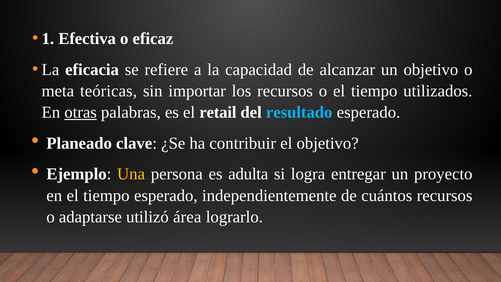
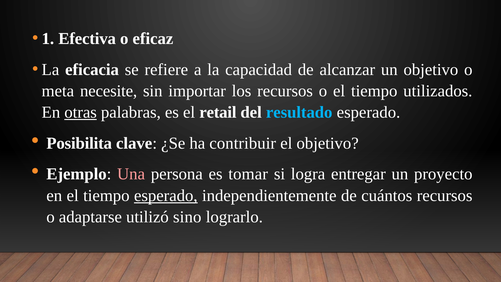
teóricas: teóricas -> necesite
Planeado: Planeado -> Posibilita
Una colour: yellow -> pink
adulta: adulta -> tomar
esperado at (166, 195) underline: none -> present
área: área -> sino
